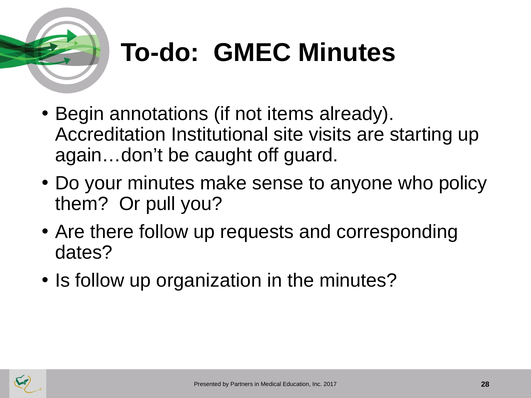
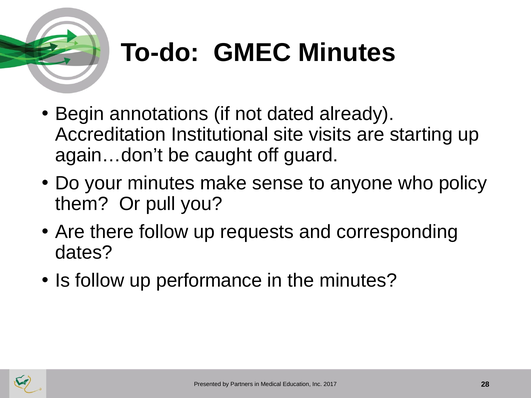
items: items -> dated
organization: organization -> performance
